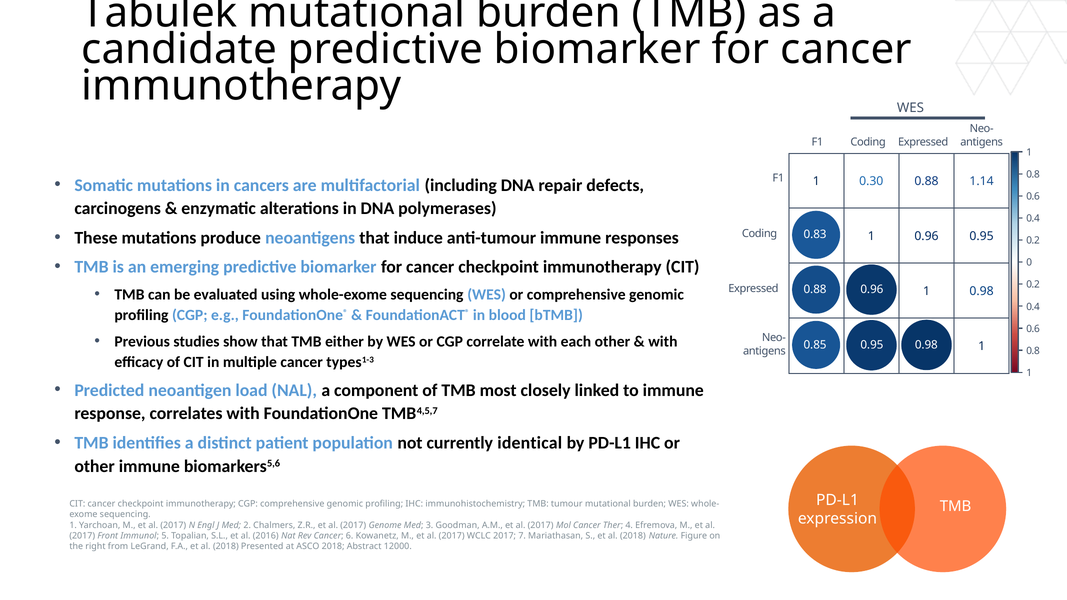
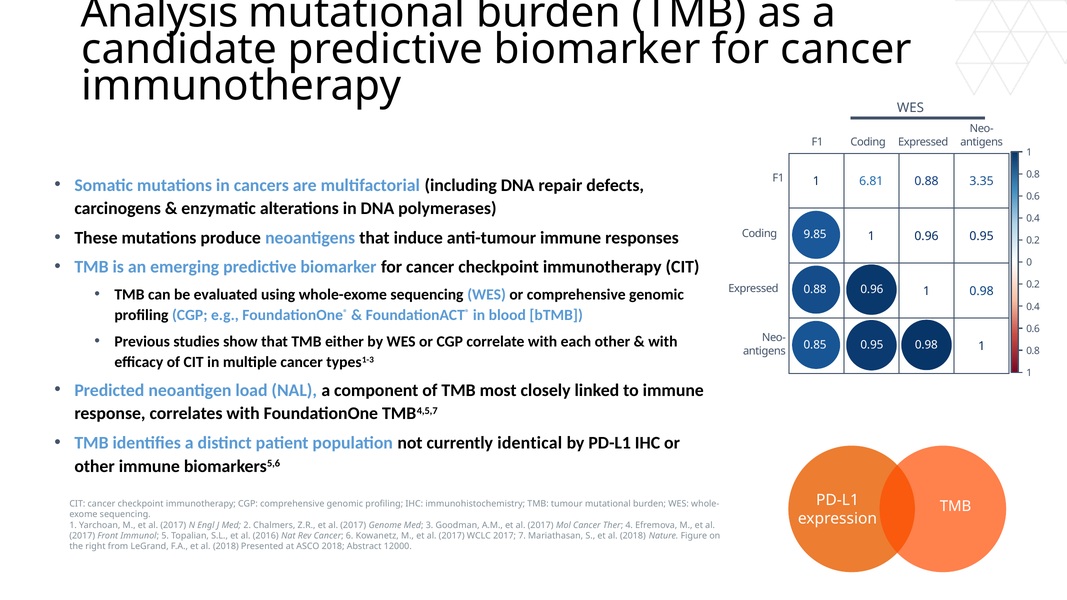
Tabulek: Tabulek -> Analysis
0.30: 0.30 -> 6.81
1.14: 1.14 -> 3.35
0.83: 0.83 -> 9.85
